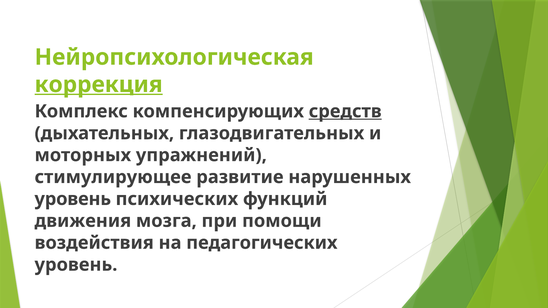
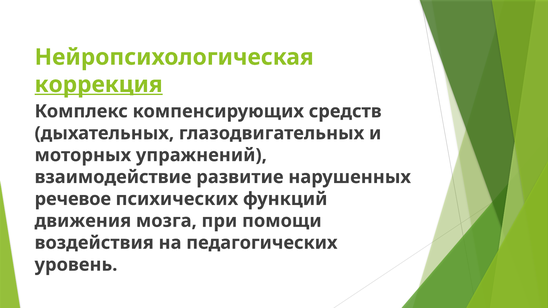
средств underline: present -> none
стимулирующее: стимулирующее -> взаимодействие
уровень at (73, 199): уровень -> речевое
